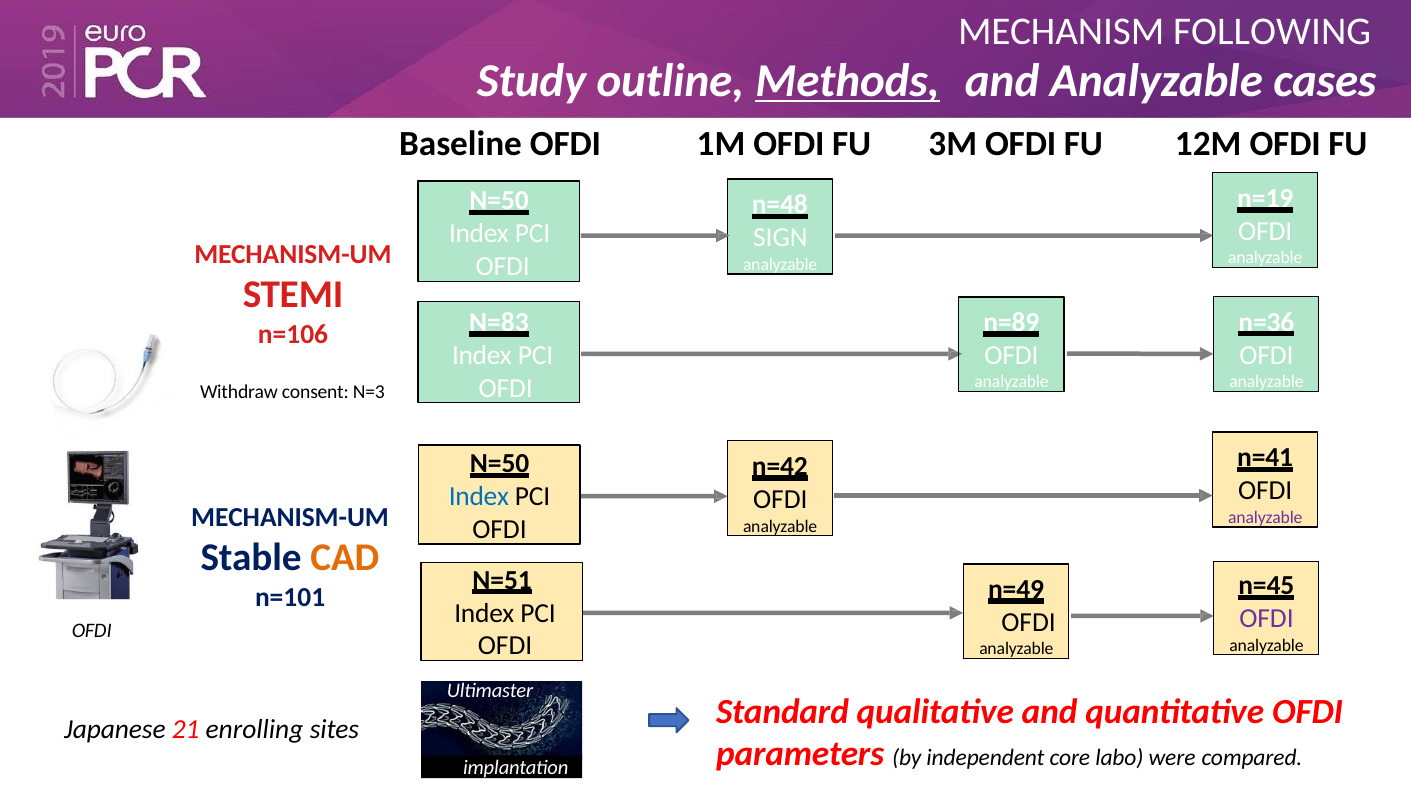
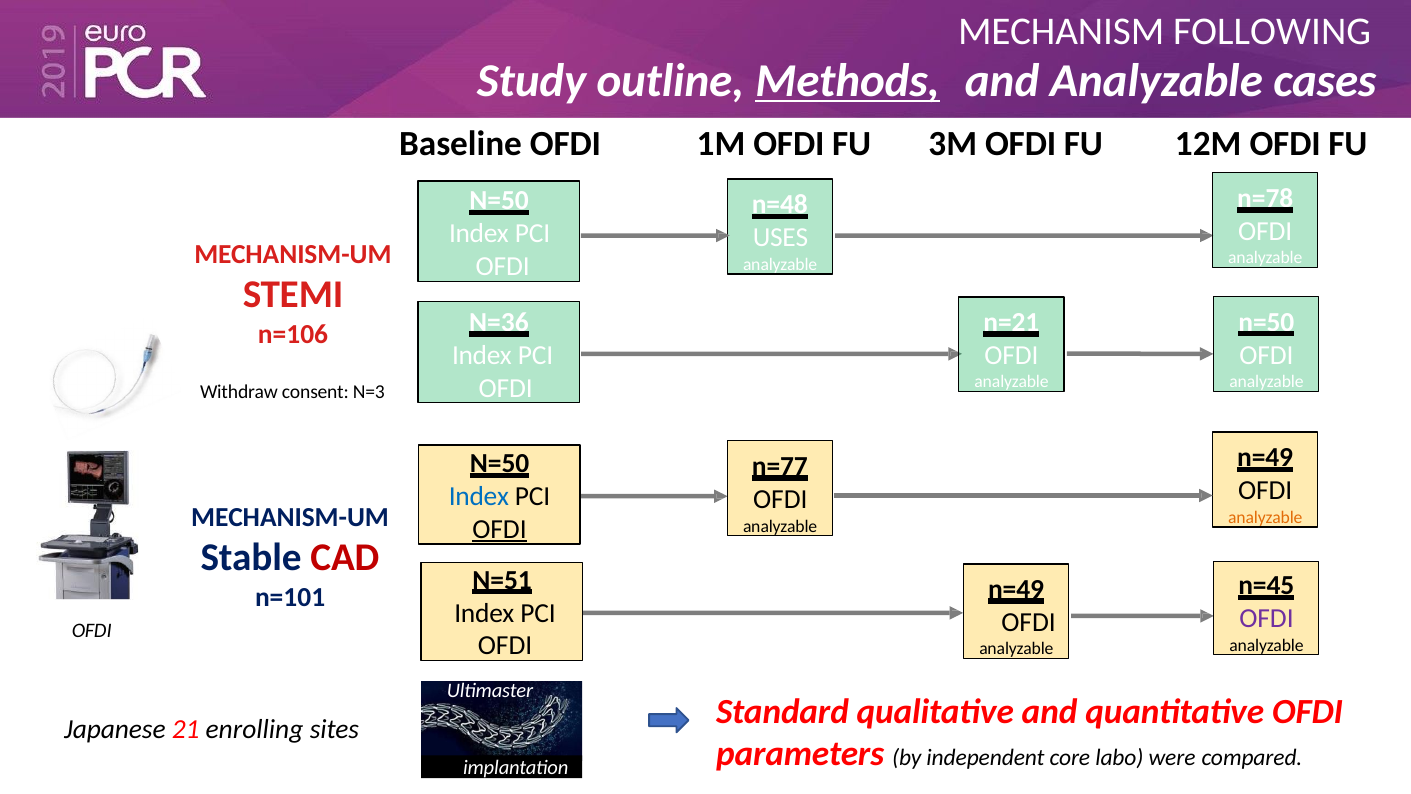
n=19: n=19 -> n=78
SIGN: SIGN -> USES
n=36 at (1266, 322): n=36 -> n=50
n=89: n=89 -> n=21
N=83: N=83 -> N=36
n=41 at (1265, 458): n=41 -> n=49
n=42: n=42 -> n=77
analyzable at (1265, 518) colour: purple -> orange
OFDI at (500, 529) underline: none -> present
CAD colour: orange -> red
